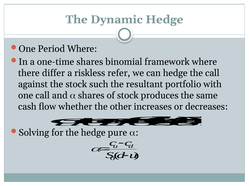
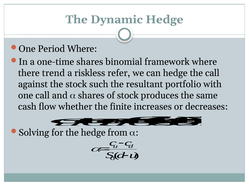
differ: differ -> trend
other: other -> finite
pure: pure -> from
